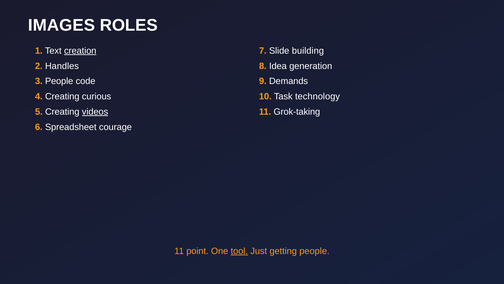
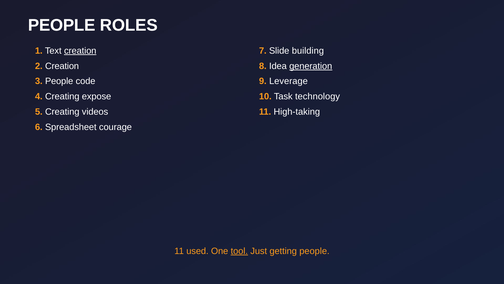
IMAGES at (61, 25): IMAGES -> PEOPLE
2 Handles: Handles -> Creation
generation underline: none -> present
Demands: Demands -> Leverage
curious: curious -> expose
videos underline: present -> none
Grok-taking: Grok-taking -> High-taking
point: point -> used
